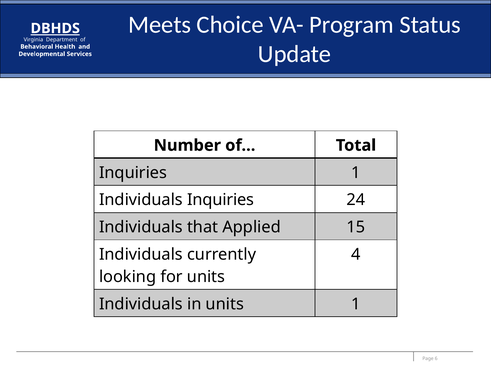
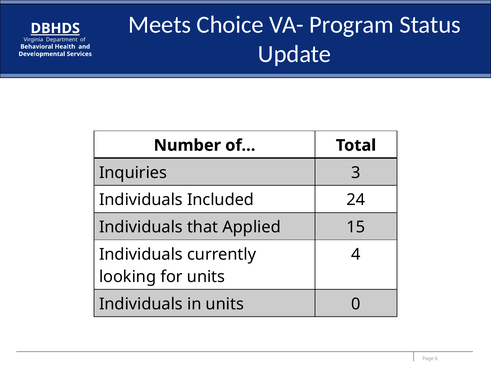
Inquiries 1: 1 -> 3
Individuals Inquiries: Inquiries -> Included
units 1: 1 -> 0
